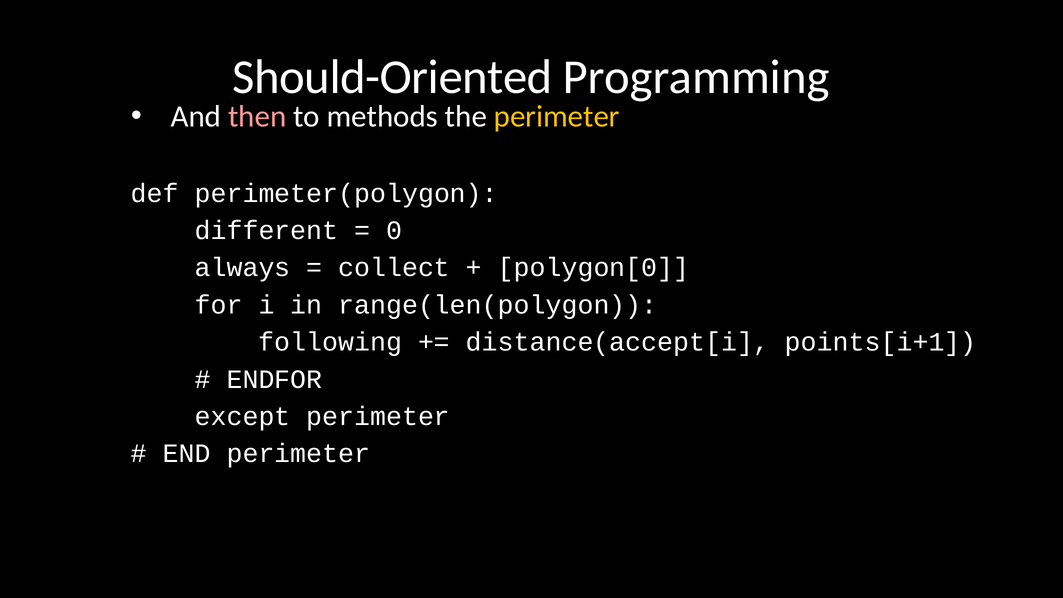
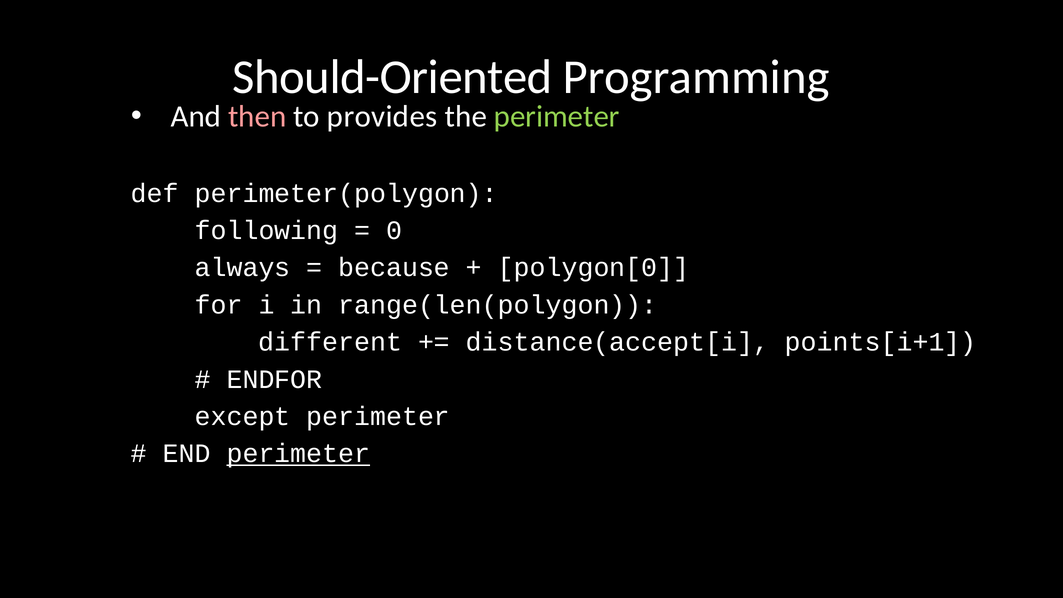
methods: methods -> provides
perimeter at (557, 117) colour: yellow -> light green
different: different -> following
collect: collect -> because
following: following -> different
perimeter at (298, 454) underline: none -> present
